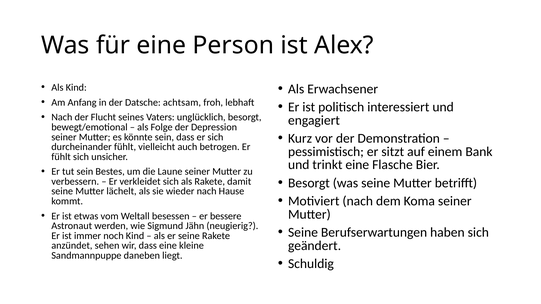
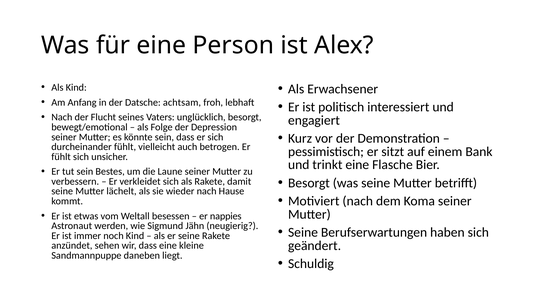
bessere: bessere -> nappies
